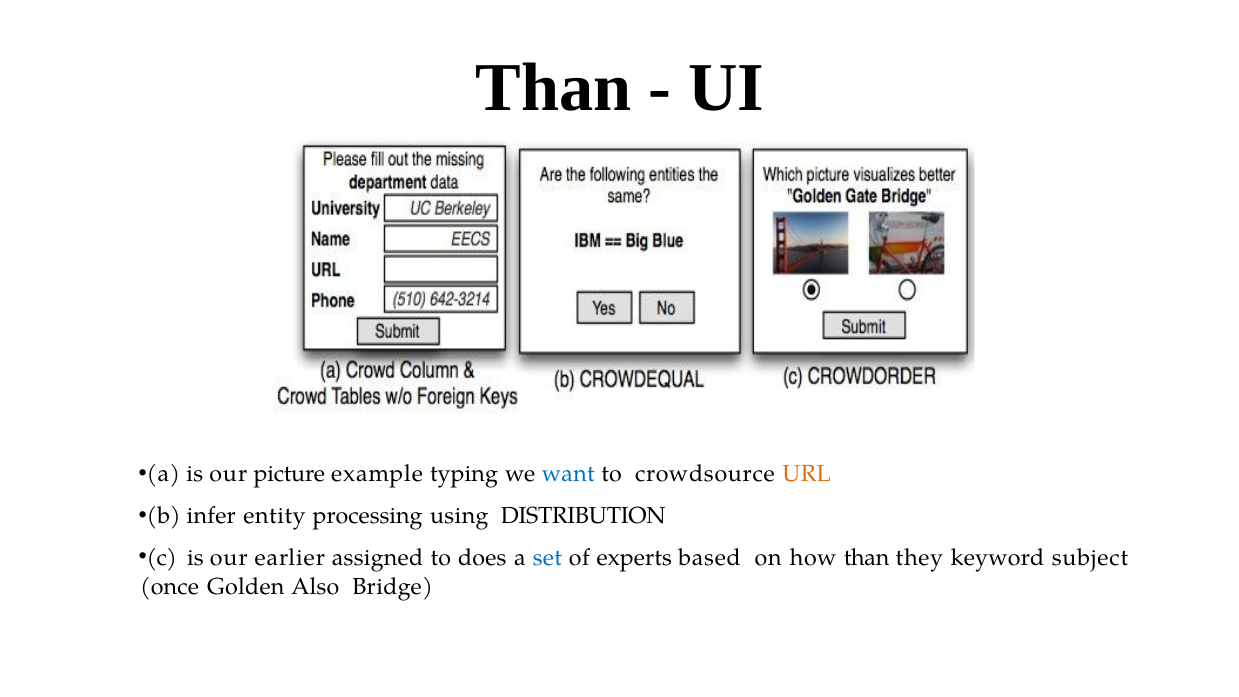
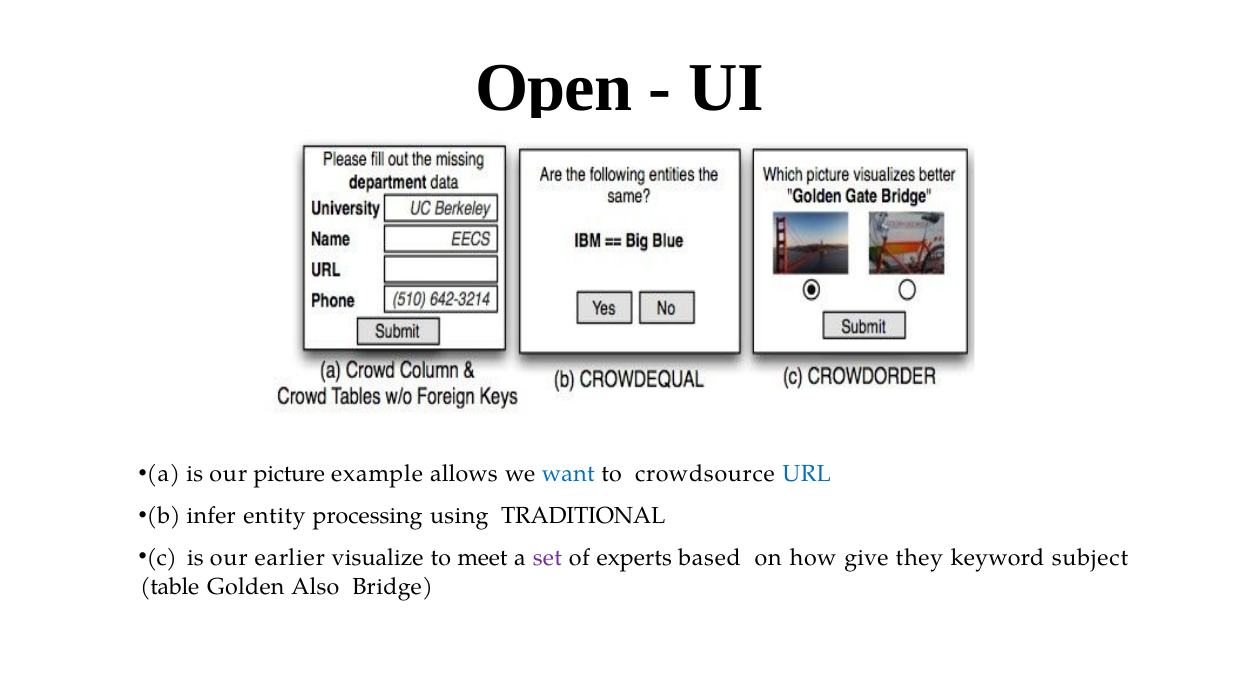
Than at (553, 87): Than -> Open
typing: typing -> allows
URL colour: orange -> blue
DISTRIBUTION: DISTRIBUTION -> TRADITIONAL
assigned: assigned -> visualize
does: does -> meet
set colour: blue -> purple
how than: than -> give
once: once -> table
